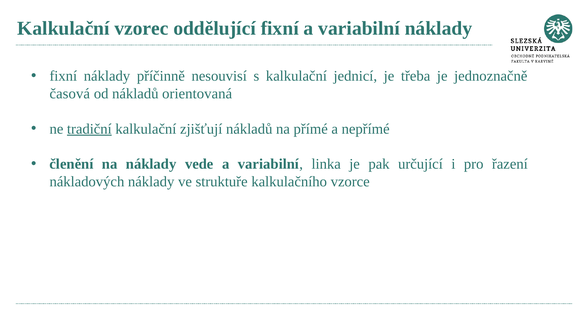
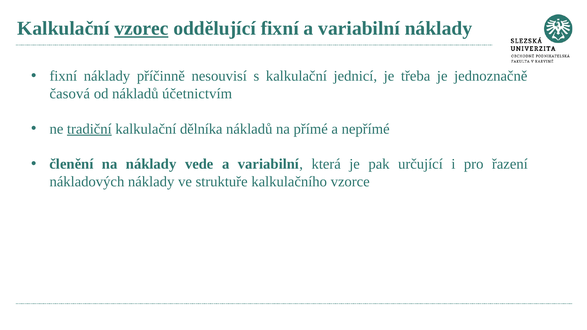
vzorec underline: none -> present
orientovaná: orientovaná -> účetnictvím
zjišťují: zjišťují -> dělníka
linka: linka -> která
